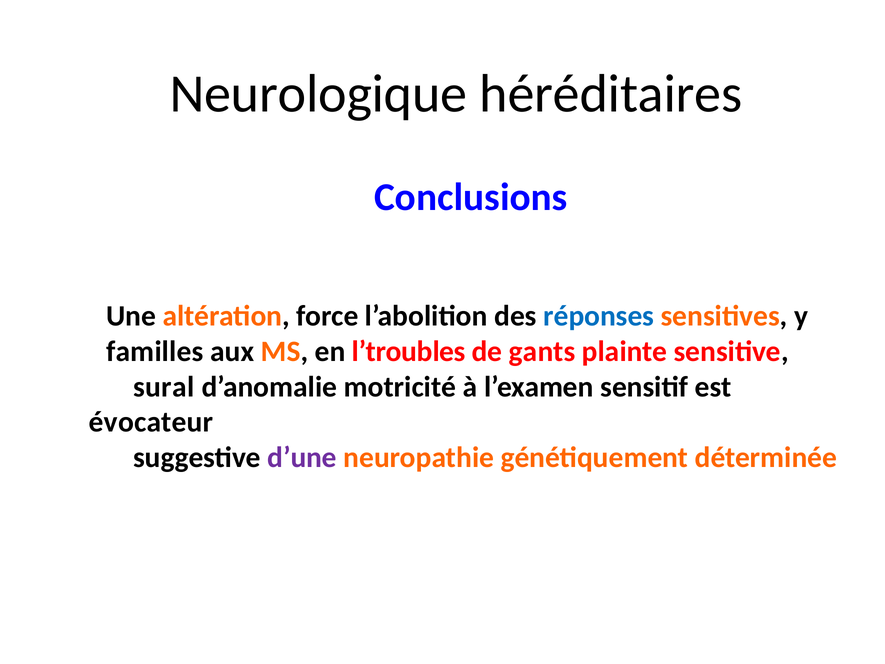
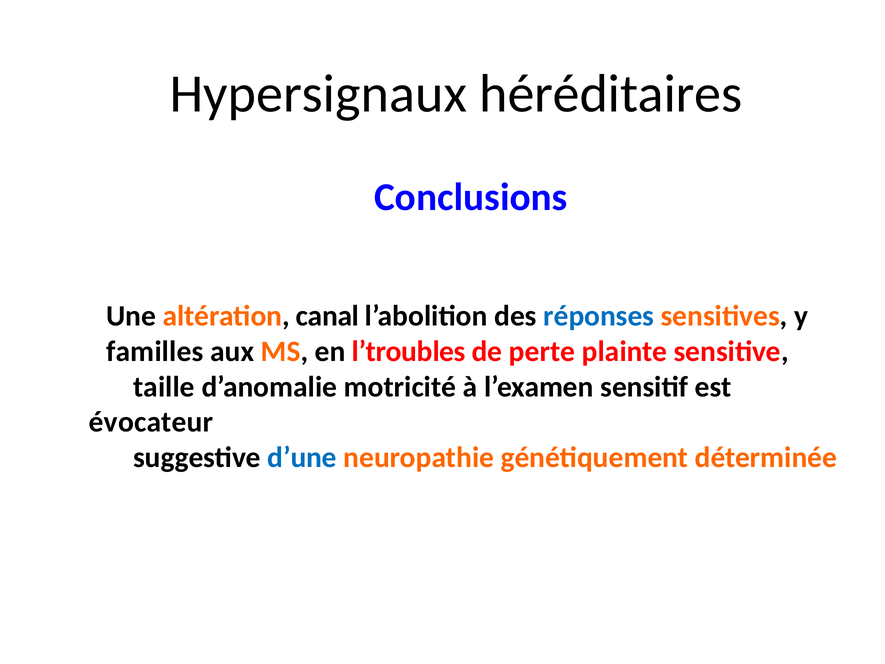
Neurologique: Neurologique -> Hypersignaux
force: force -> canal
gants: gants -> perte
sural: sural -> taille
d’une colour: purple -> blue
